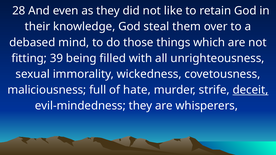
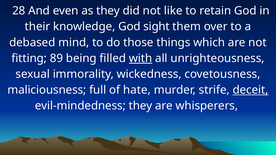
steal: steal -> sight
39: 39 -> 89
with underline: none -> present
